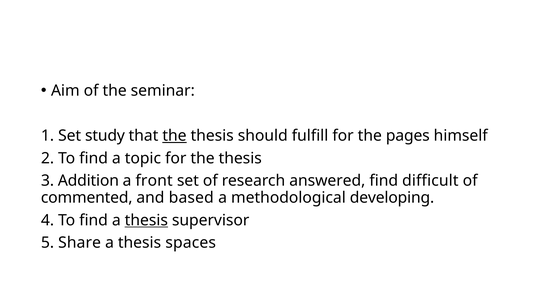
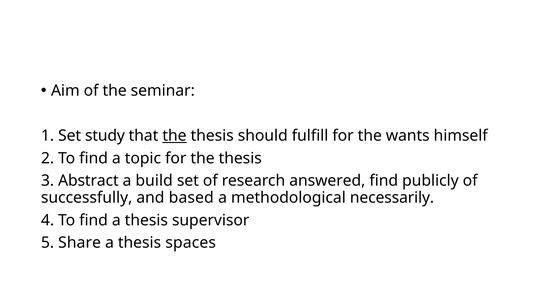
pages: pages -> wants
Addition: Addition -> Abstract
front: front -> build
difficult: difficult -> publicly
commented: commented -> successfully
developing: developing -> necessarily
thesis at (146, 220) underline: present -> none
